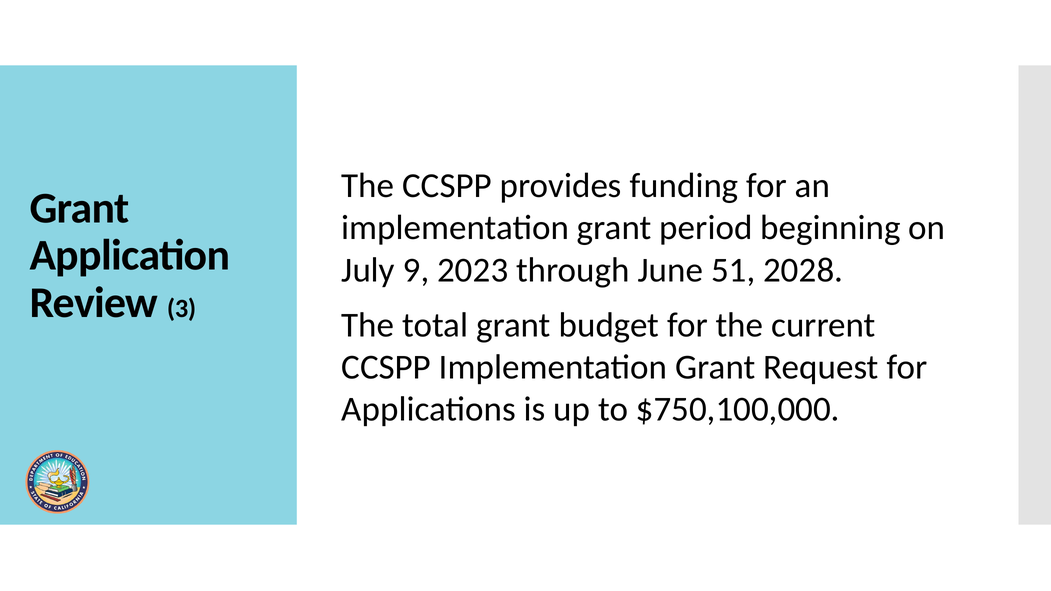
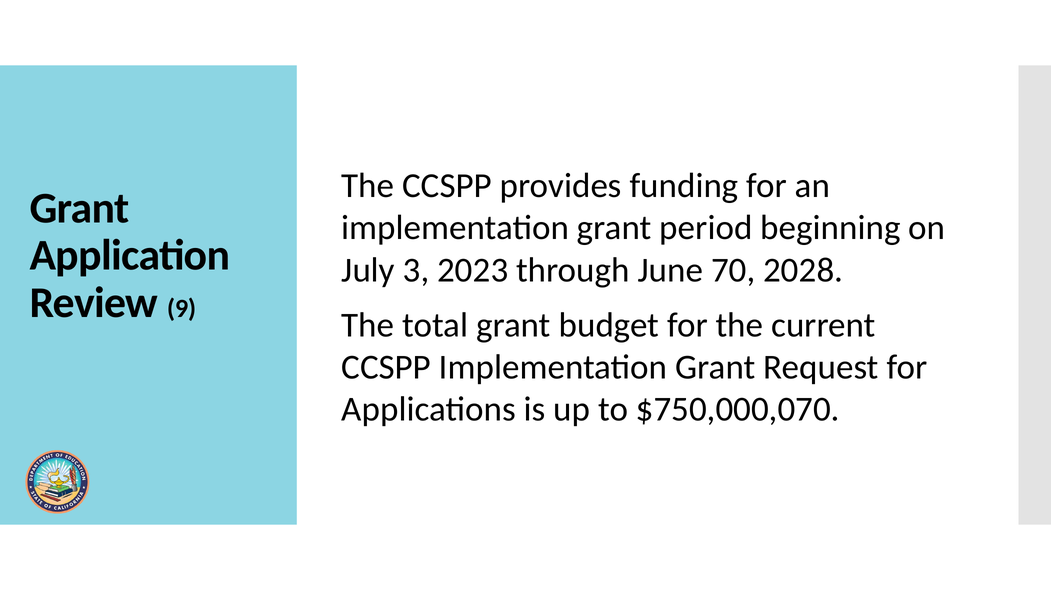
9: 9 -> 3
51: 51 -> 70
3: 3 -> 9
$750,100,000: $750,100,000 -> $750,000,070
